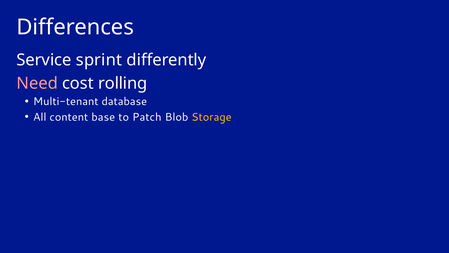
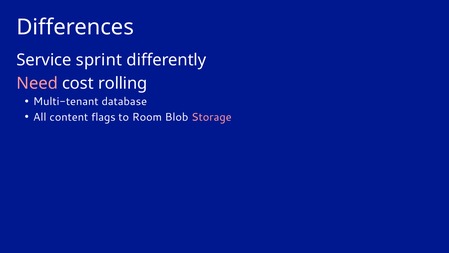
base: base -> flags
Patch: Patch -> Room
Storage colour: yellow -> pink
